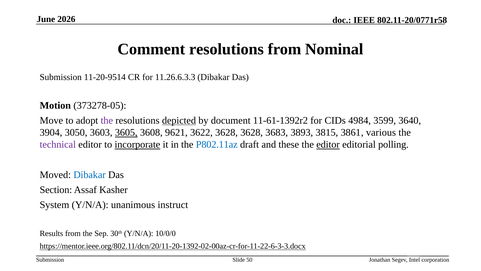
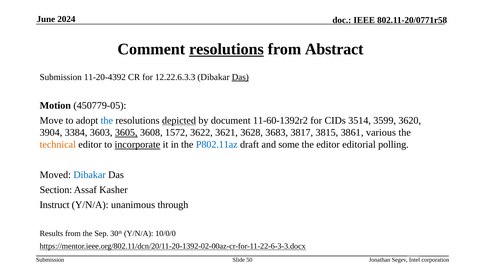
2026: 2026 -> 2024
resolutions at (226, 49) underline: none -> present
Nominal: Nominal -> Abstract
11-20-9514: 11-20-9514 -> 11-20-4392
11.26.6.3.3: 11.26.6.3.3 -> 12.22.6.3.3
Das at (240, 77) underline: none -> present
373278-05: 373278-05 -> 450779-05
the at (107, 120) colour: purple -> blue
11-61-1392r2: 11-61-1392r2 -> 11-60-1392r2
4984: 4984 -> 3514
3640: 3640 -> 3620
3050: 3050 -> 3384
9621: 9621 -> 1572
3622 3628: 3628 -> 3621
3893: 3893 -> 3817
technical colour: purple -> orange
these: these -> some
editor at (328, 144) underline: present -> none
System: System -> Instruct
instruct: instruct -> through
